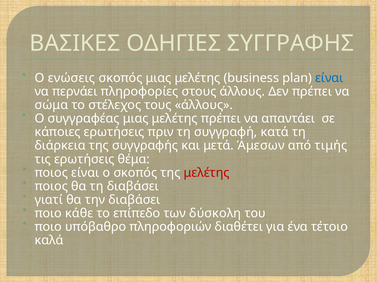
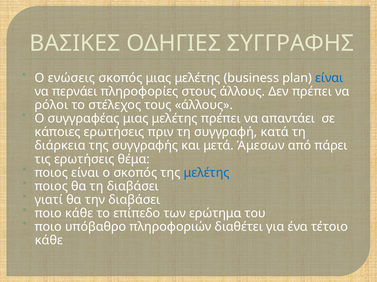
σώμα: σώμα -> ρόλοι
τιμής: τιμής -> πάρει
μελέτης at (207, 173) colour: red -> blue
δύσκολη: δύσκολη -> ερώτημα
καλά at (49, 241): καλά -> κάθε
